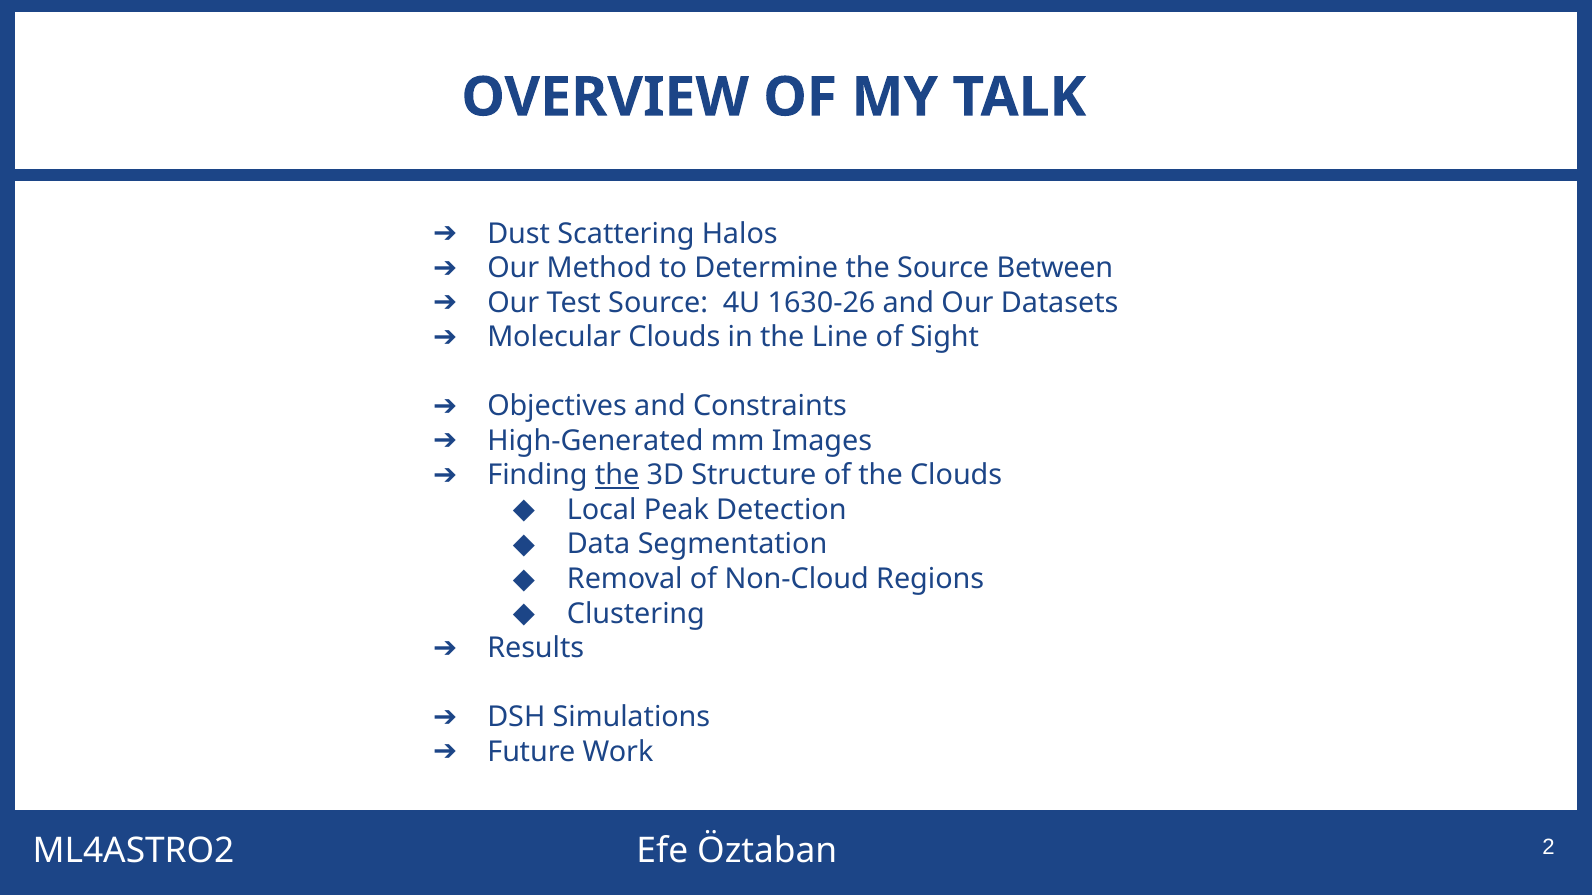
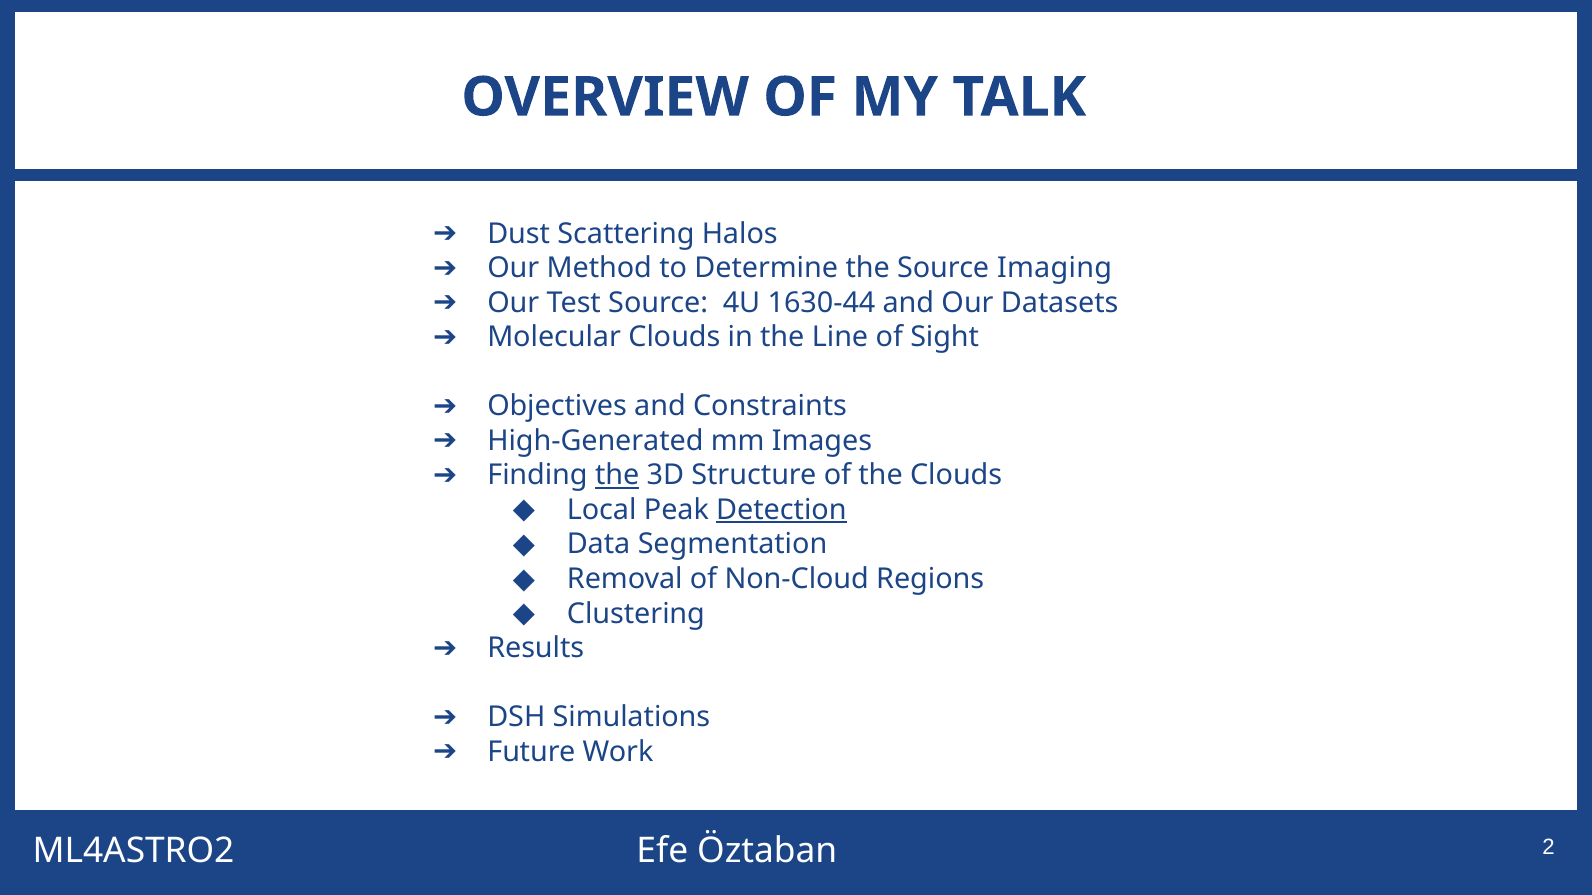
Between: Between -> Imaging
1630-26: 1630-26 -> 1630-44
Detection underline: none -> present
